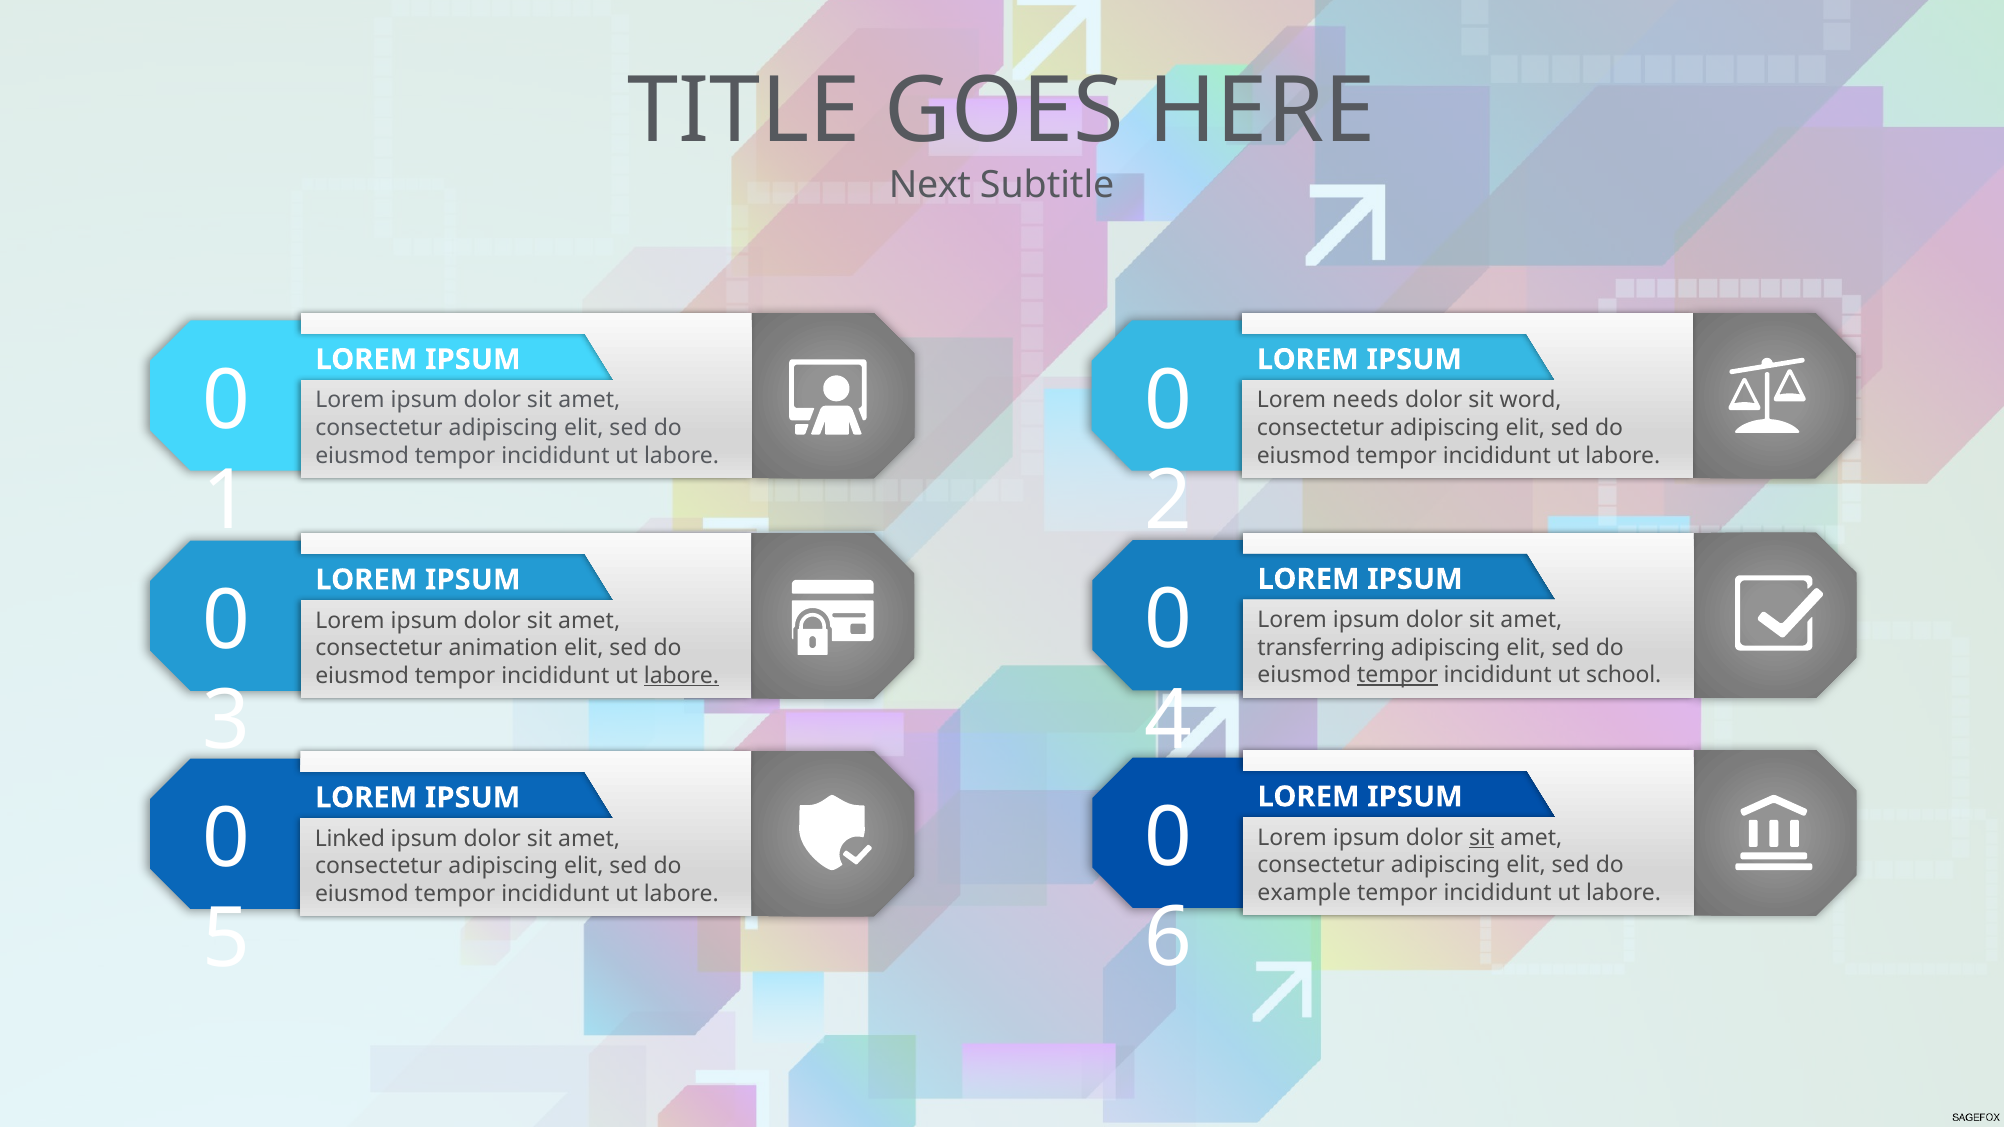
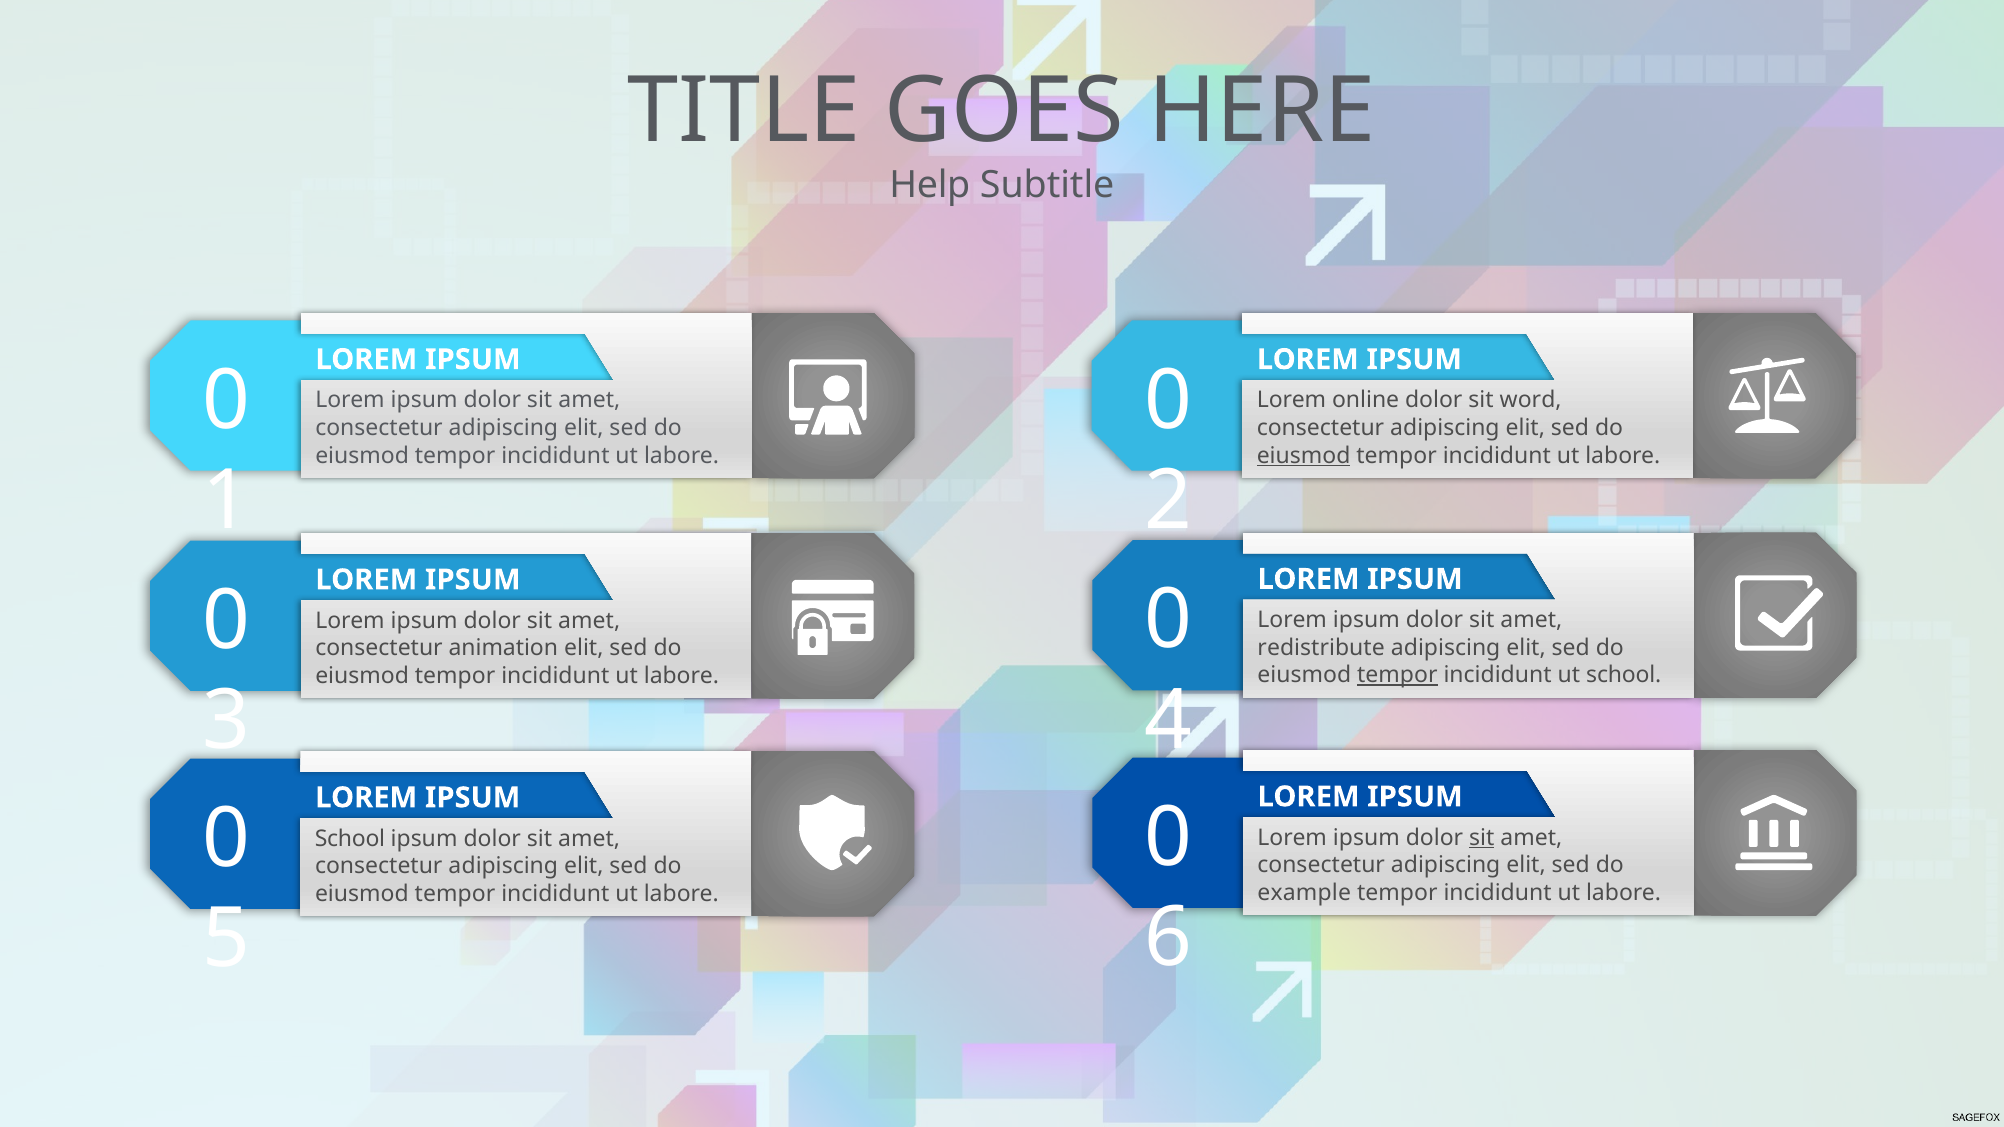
Next: Next -> Help
needs: needs -> online
eiusmod at (1304, 456) underline: none -> present
transferring: transferring -> redistribute
labore at (681, 676) underline: present -> none
Linked at (350, 839): Linked -> School
